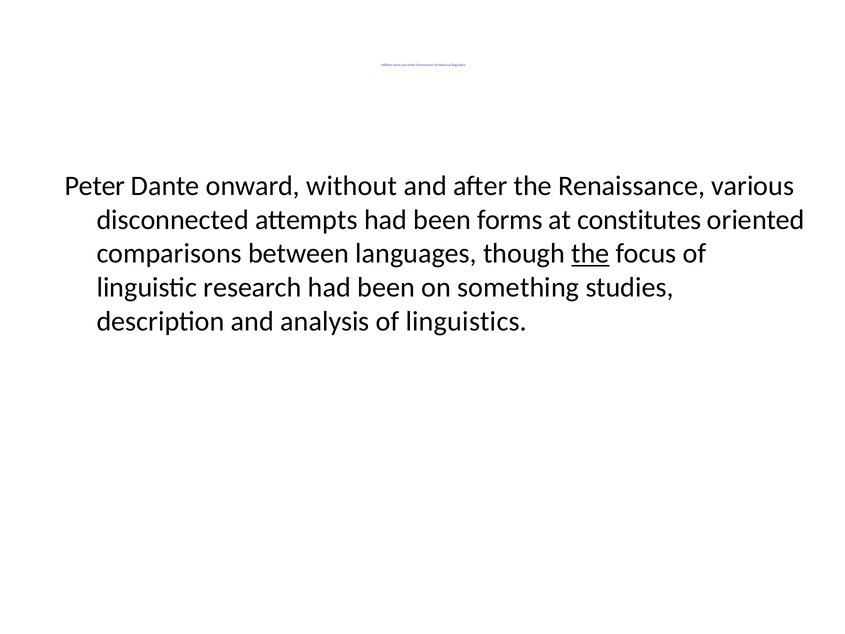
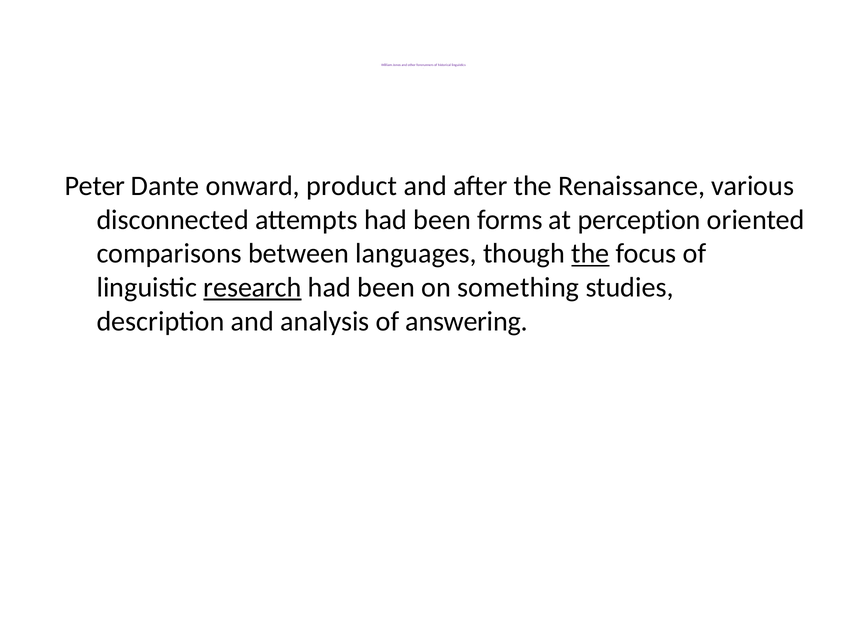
without: without -> product
constitutes: constitutes -> perception
research underline: none -> present
of linguistics: linguistics -> answering
